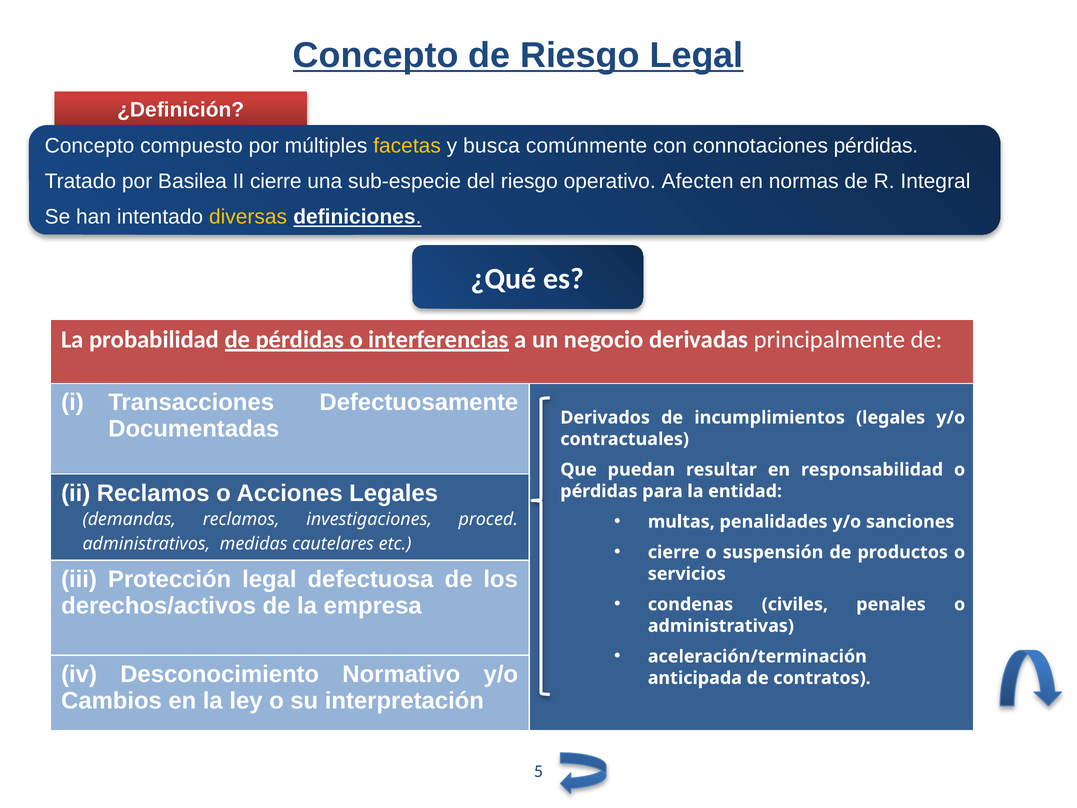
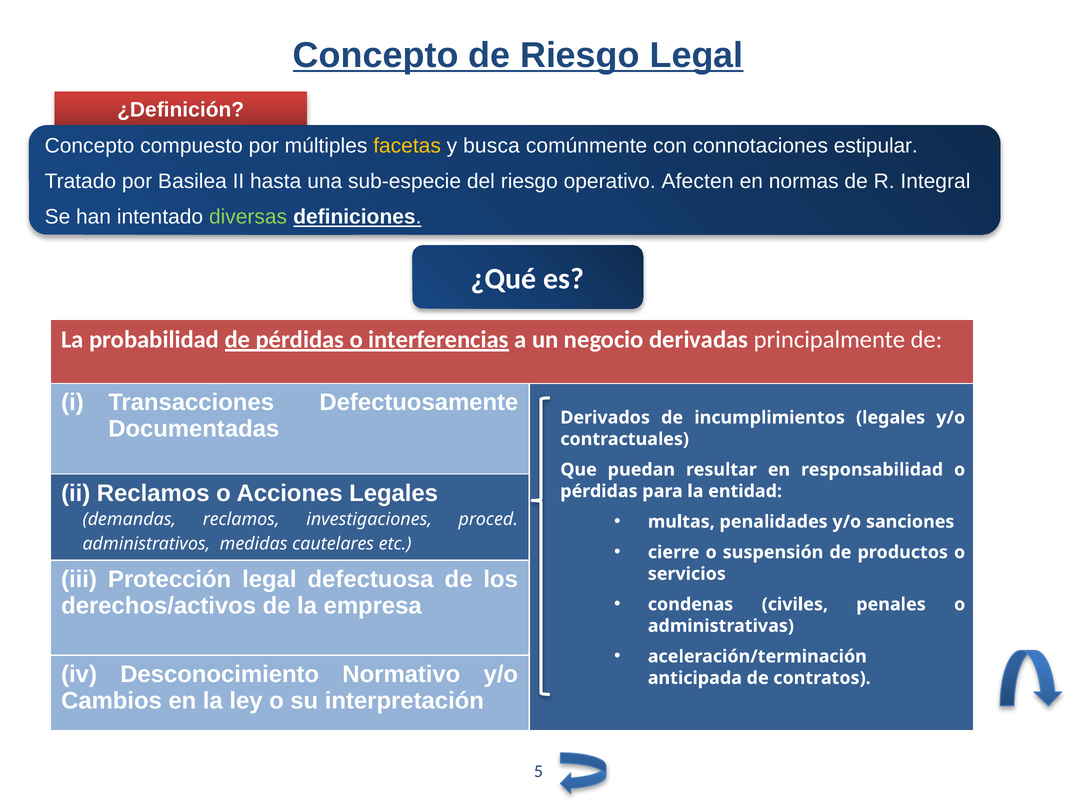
connotaciones pérdidas: pérdidas -> estipular
II cierre: cierre -> hasta
diversas colour: yellow -> light green
